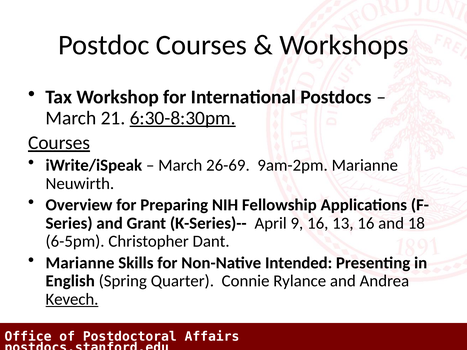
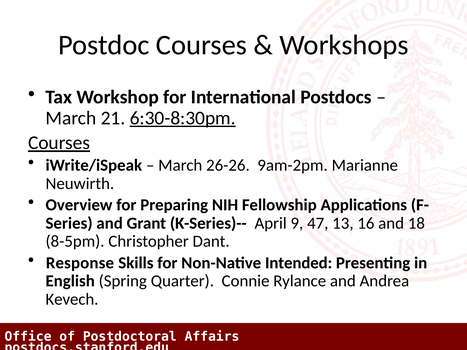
26-69: 26-69 -> 26-26
9 16: 16 -> 47
6-5pm: 6-5pm -> 8-5pm
Marianne at (80, 263): Marianne -> Response
Kevech underline: present -> none
